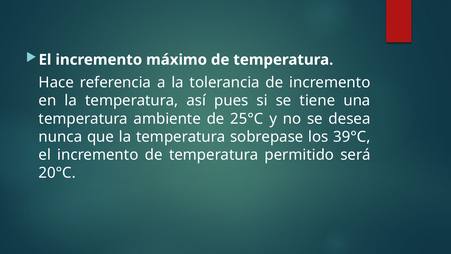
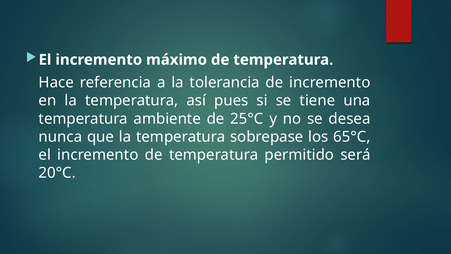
39°C: 39°C -> 65°C
